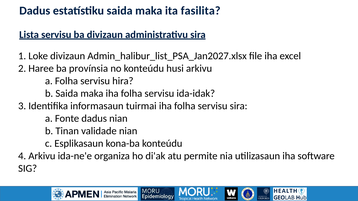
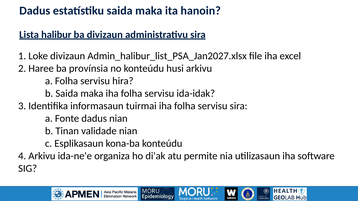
fasilita: fasilita -> hanoin
Lista servisu: servisu -> halibur
